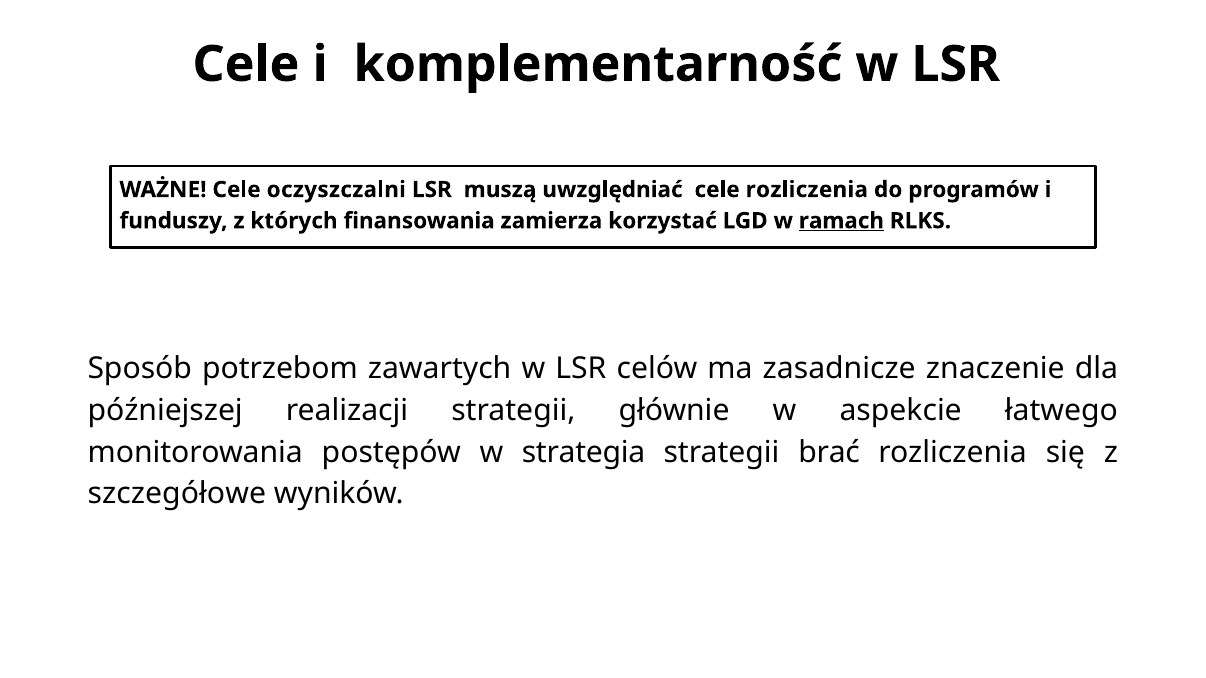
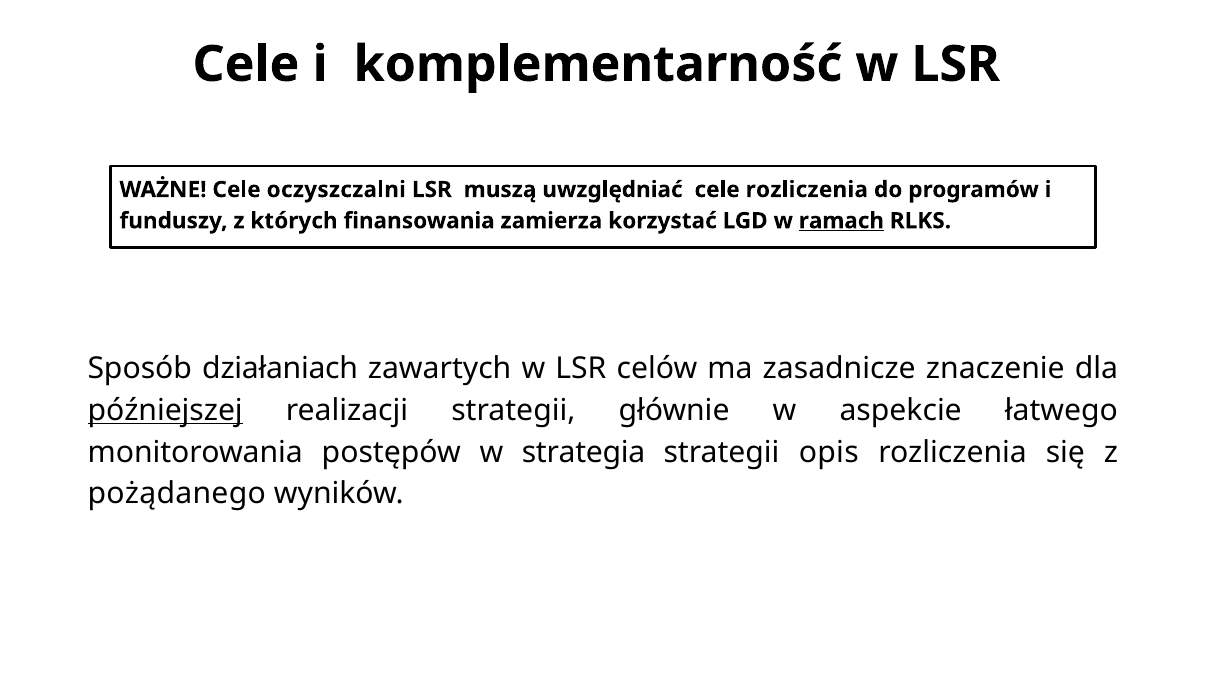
potrzebom: potrzebom -> działaniach
późniejszej underline: none -> present
brać: brać -> opis
szczegółowe: szczegółowe -> pożądanego
